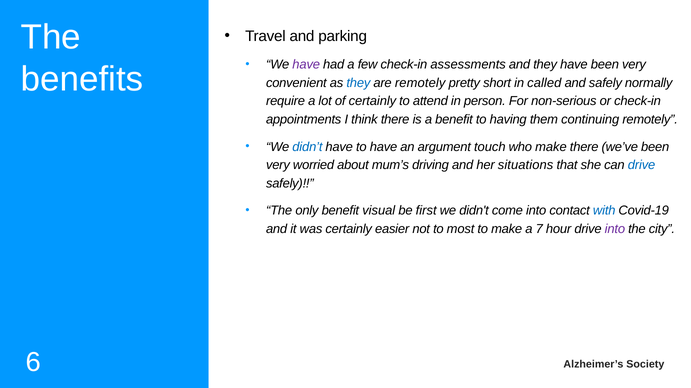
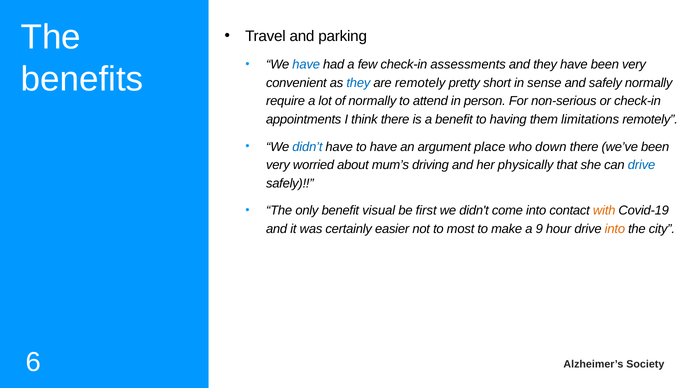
have at (306, 65) colour: purple -> blue
called: called -> sense
of certainly: certainly -> normally
continuing: continuing -> limitations
touch: touch -> place
who make: make -> down
situations: situations -> physically
with colour: blue -> orange
7: 7 -> 9
into at (615, 229) colour: purple -> orange
